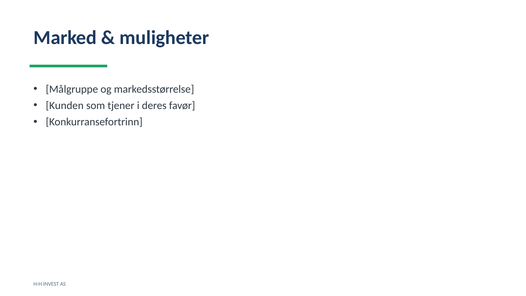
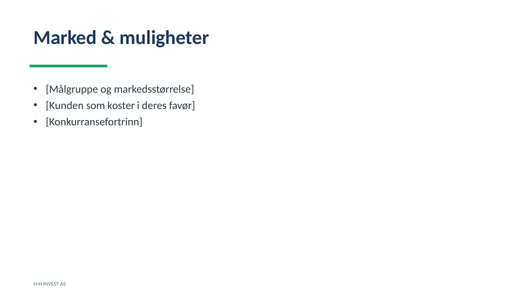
tjener: tjener -> koster
